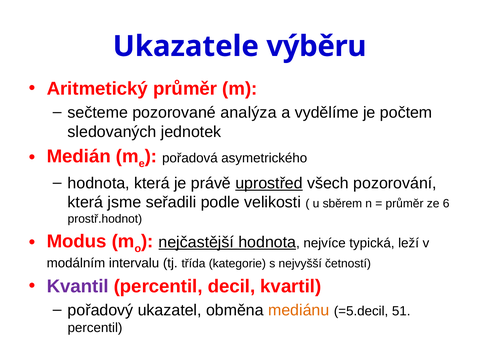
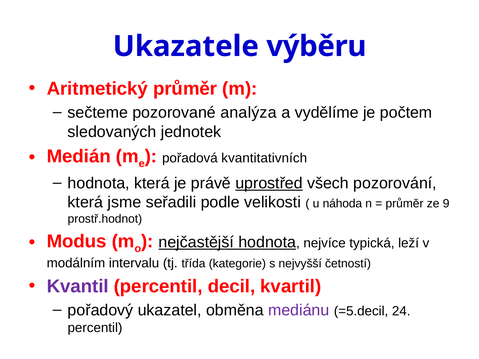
asymetrického: asymetrického -> kvantitativních
sběrem: sběrem -> náhoda
6: 6 -> 9
mediánu colour: orange -> purple
51: 51 -> 24
